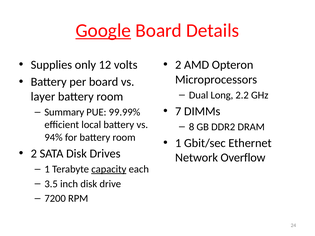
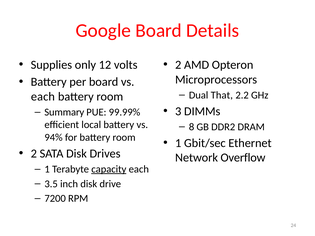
Google underline: present -> none
Long: Long -> That
layer at (43, 97): layer -> each
7: 7 -> 3
